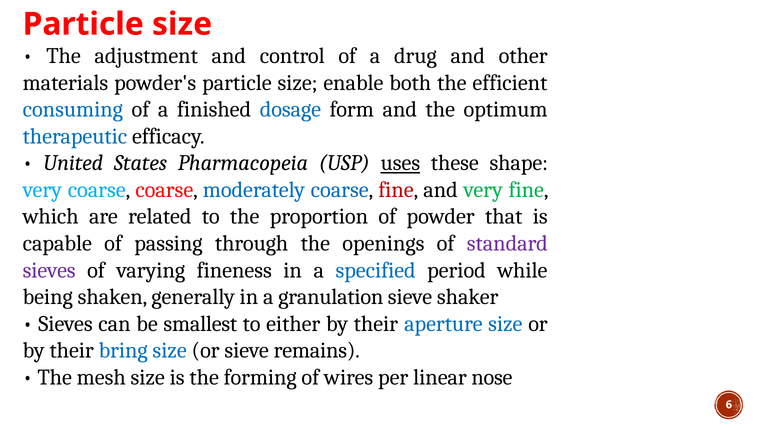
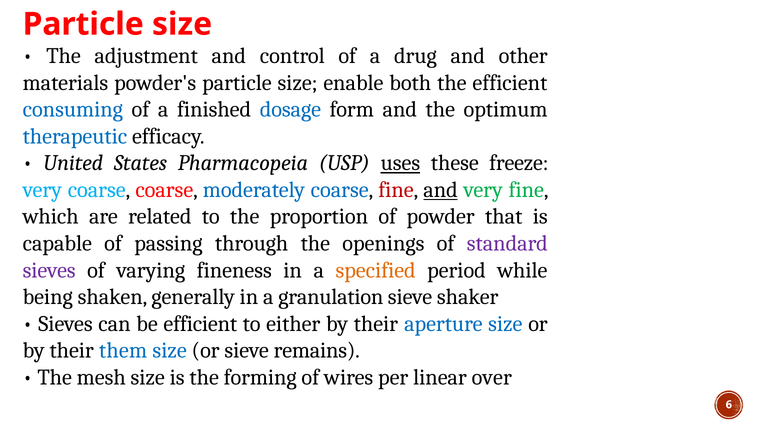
shape: shape -> freeze
and at (441, 190) underline: none -> present
specified colour: blue -> orange
be smallest: smallest -> efficient
bring: bring -> them
nose: nose -> over
